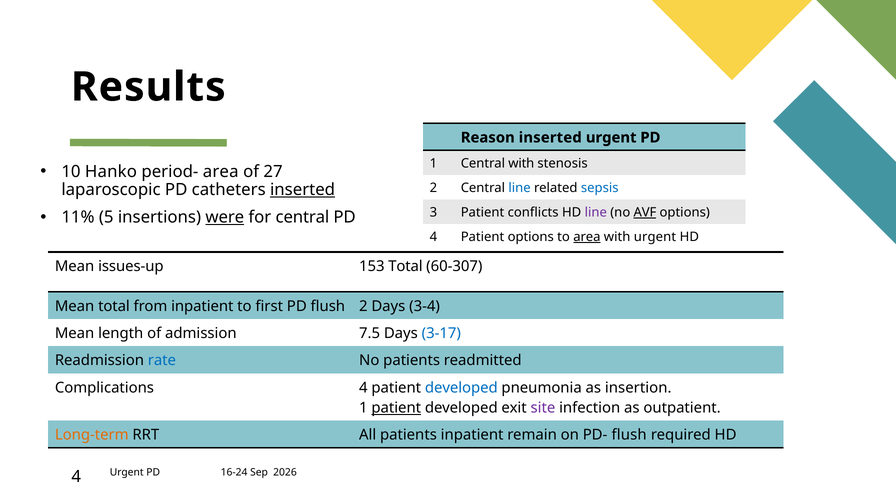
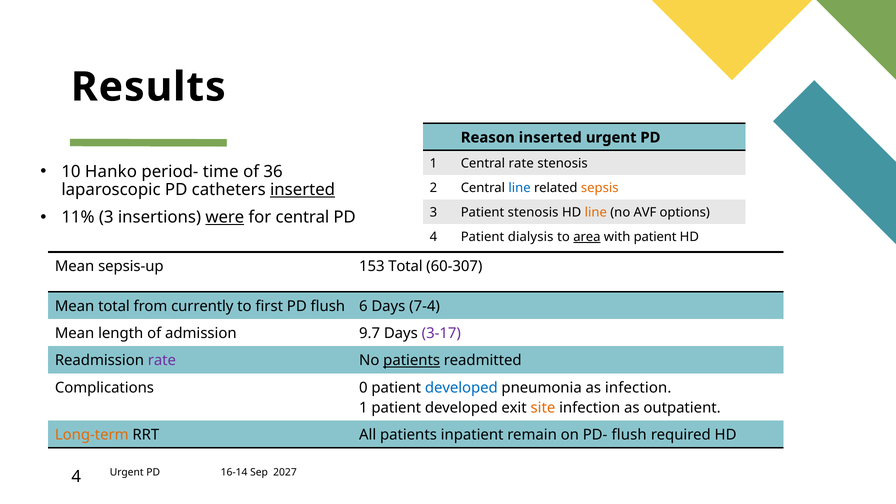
Central with: with -> rate
period- area: area -> time
27: 27 -> 36
sepsis colour: blue -> orange
Patient conflicts: conflicts -> stenosis
line at (596, 212) colour: purple -> orange
AVF underline: present -> none
11% 5: 5 -> 3
Patient options: options -> dialysis
with urgent: urgent -> patient
issues-up: issues-up -> sepsis-up
from inpatient: inpatient -> currently
flush 2: 2 -> 6
3-4: 3-4 -> 7-4
7.5: 7.5 -> 9.7
3-17 colour: blue -> purple
rate at (162, 360) colour: blue -> purple
patients at (412, 360) underline: none -> present
Complications 4: 4 -> 0
as insertion: insertion -> infection
patient at (396, 408) underline: present -> none
site colour: purple -> orange
16-24: 16-24 -> 16-14
2026: 2026 -> 2027
